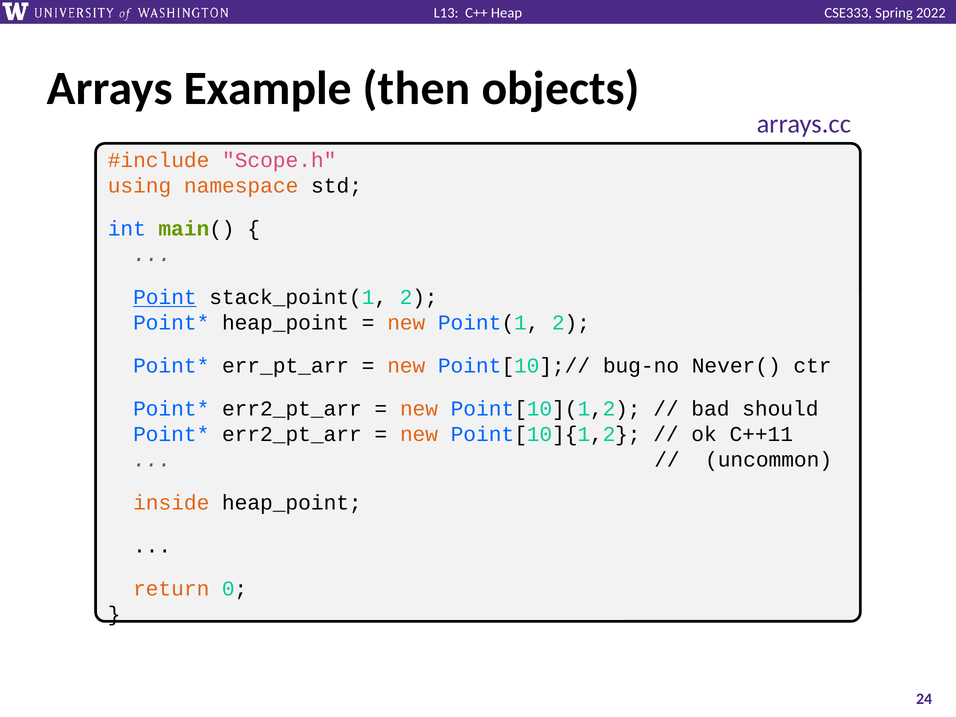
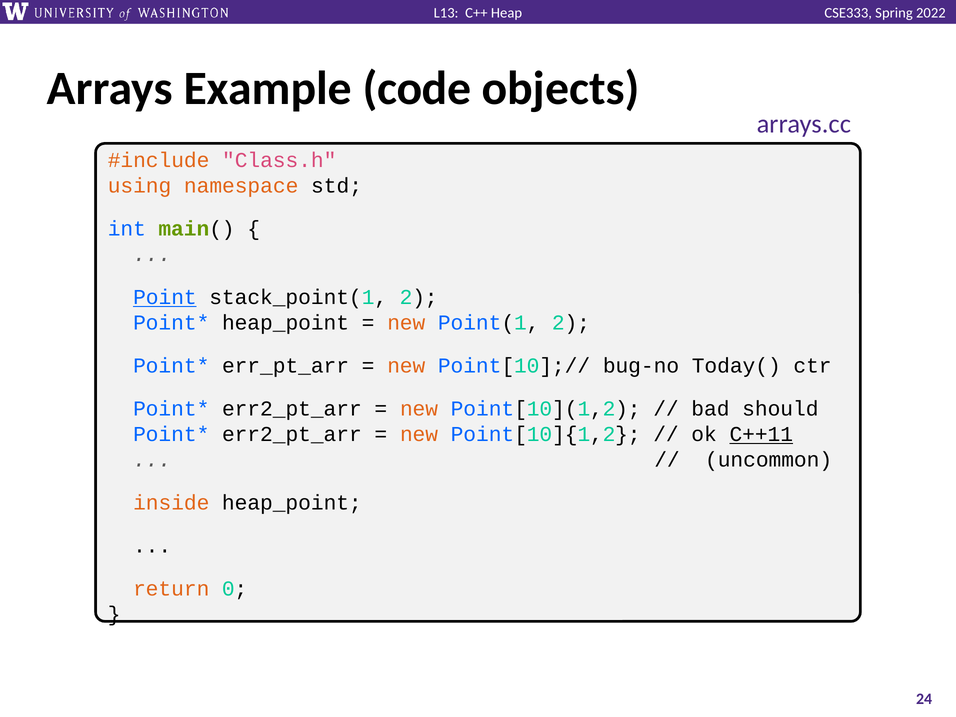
then: then -> code
Scope.h: Scope.h -> Class.h
Never(: Never( -> Today(
C++11 underline: none -> present
